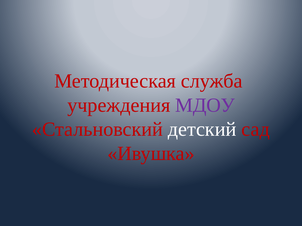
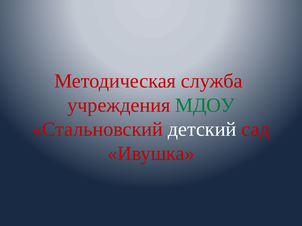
МДОУ colour: purple -> green
